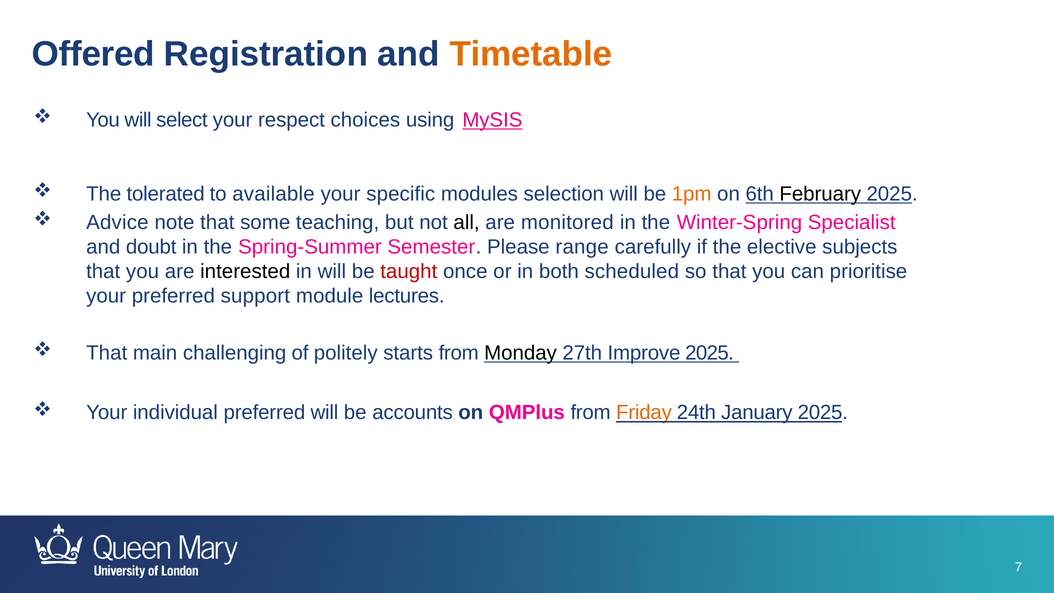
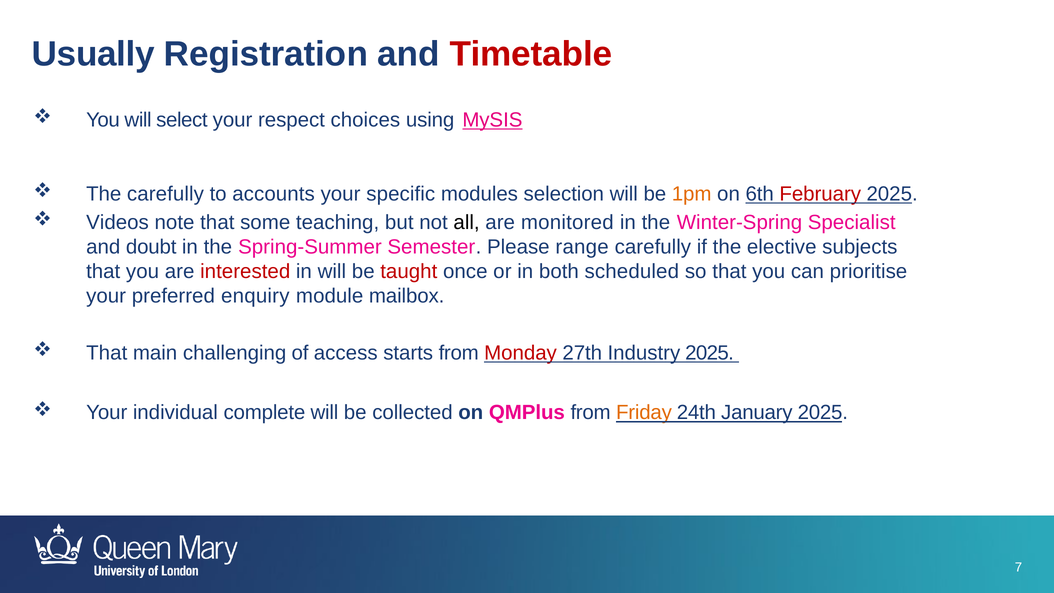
Offered: Offered -> Usually
Timetable colour: orange -> red
The tolerated: tolerated -> carefully
available: available -> accounts
February colour: black -> red
Advice: Advice -> Videos
interested colour: black -> red
support: support -> enquiry
lectures: lectures -> mailbox
politely: politely -> access
Monday colour: black -> red
Improve: Improve -> Industry
individual preferred: preferred -> complete
accounts: accounts -> collected
